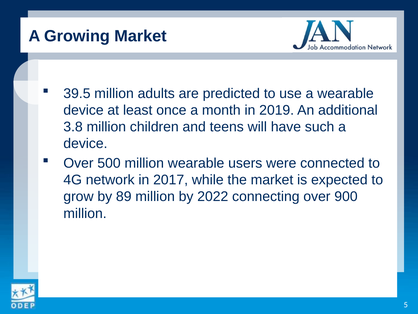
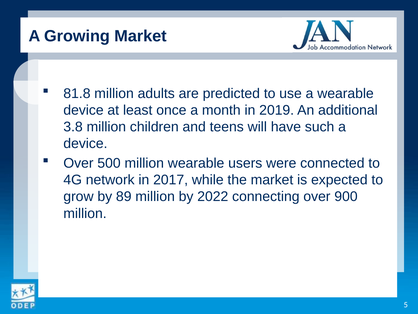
39.5: 39.5 -> 81.8
